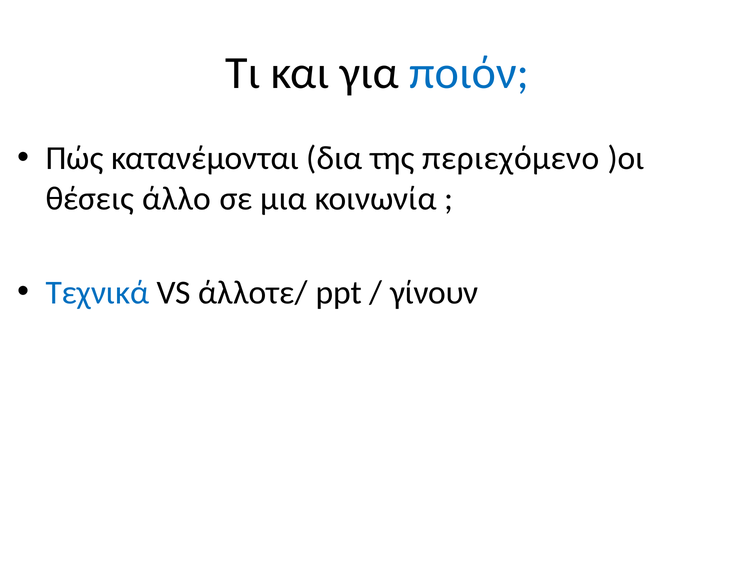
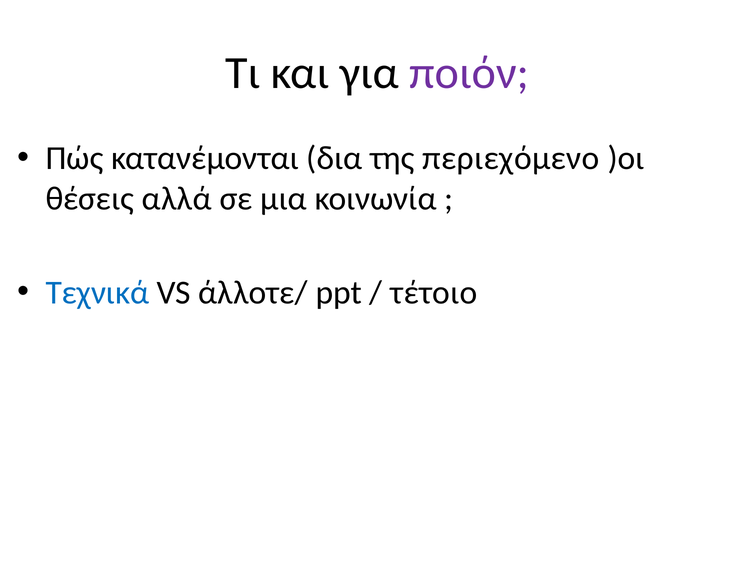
ποιόν colour: blue -> purple
άλλο: άλλο -> αλλά
γίνουν: γίνουν -> τέτοιο
